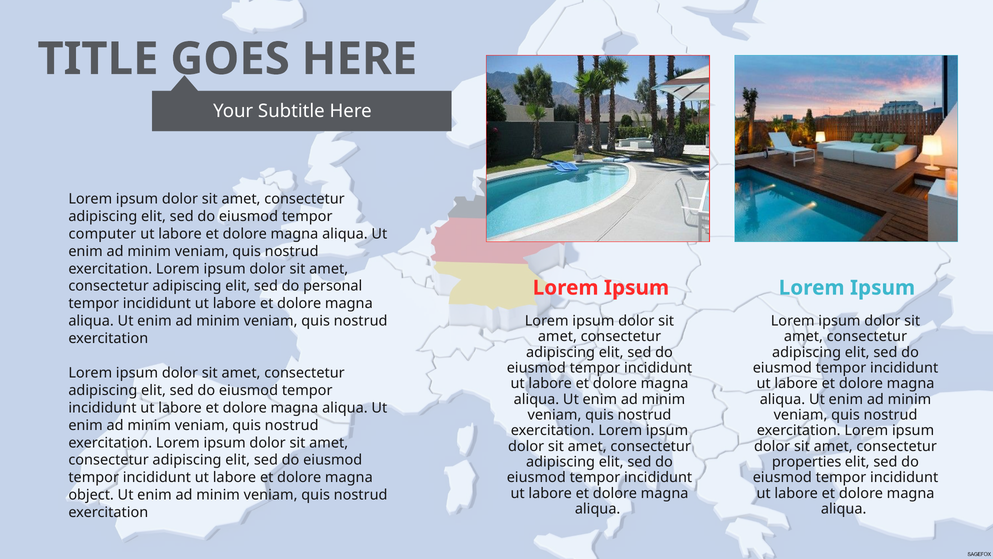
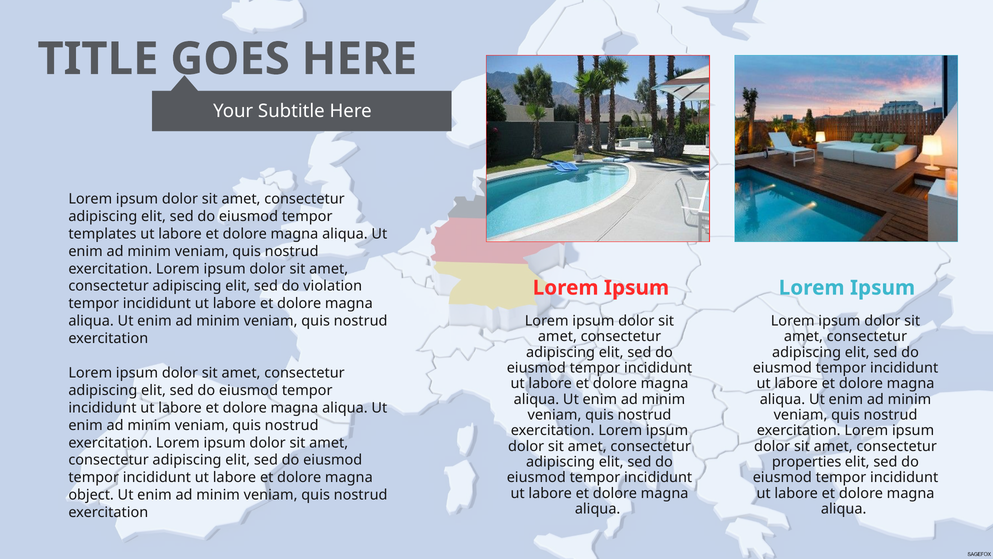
computer: computer -> templates
personal: personal -> violation
